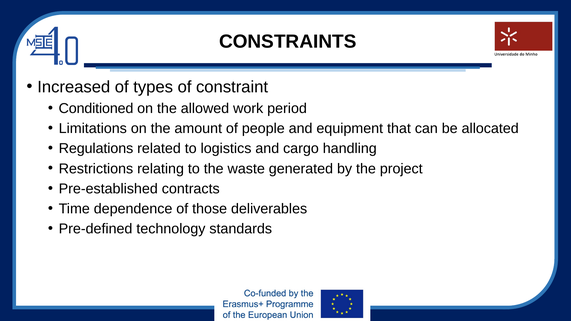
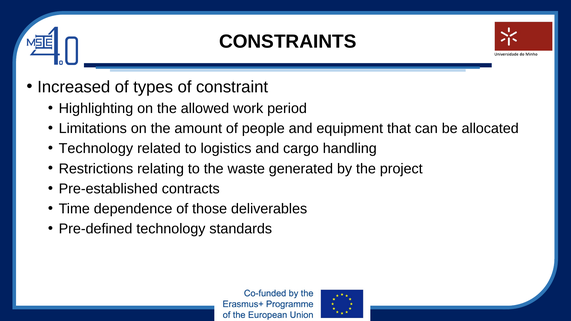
Conditioned: Conditioned -> Highlighting
Regulations at (96, 149): Regulations -> Technology
